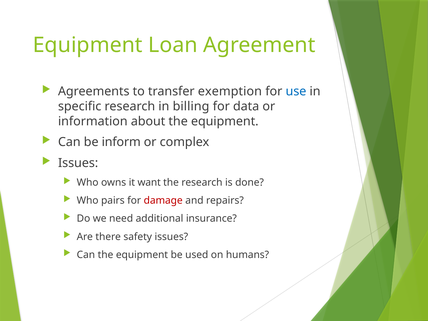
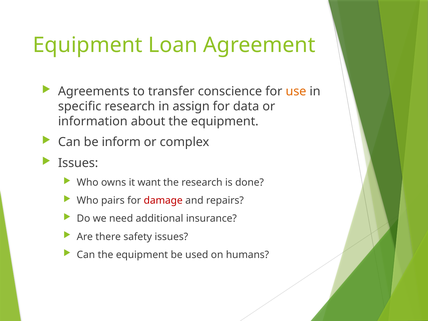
exemption: exemption -> conscience
use colour: blue -> orange
billing: billing -> assign
